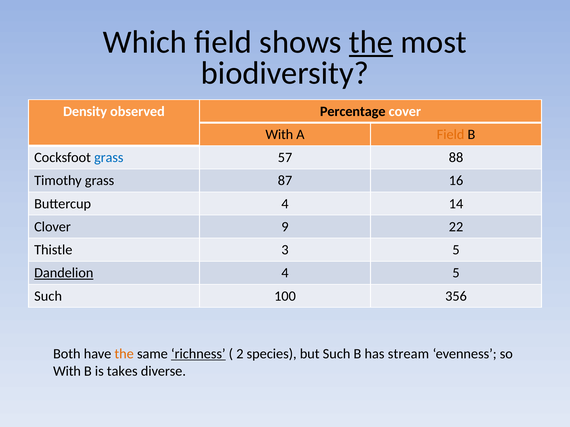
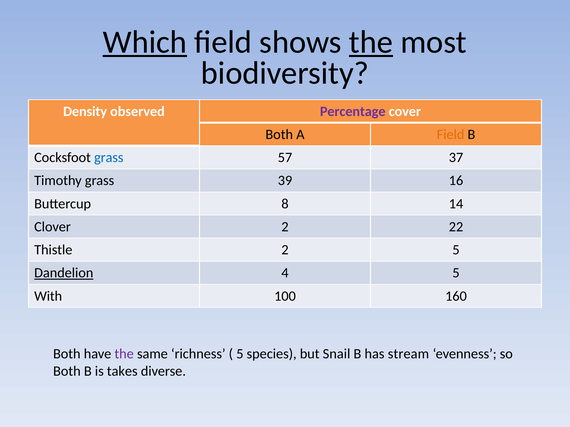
Which underline: none -> present
Percentage colour: black -> purple
With at (279, 135): With -> Both
88: 88 -> 37
87: 87 -> 39
Buttercup 4: 4 -> 8
Clover 9: 9 -> 2
Thistle 3: 3 -> 2
Such at (48, 296): Such -> With
356: 356 -> 160
the at (124, 354) colour: orange -> purple
richness underline: present -> none
2 at (240, 354): 2 -> 5
but Such: Such -> Snail
With at (67, 371): With -> Both
